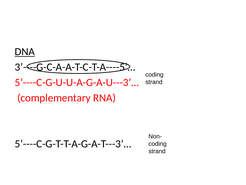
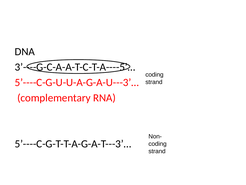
DNA underline: present -> none
